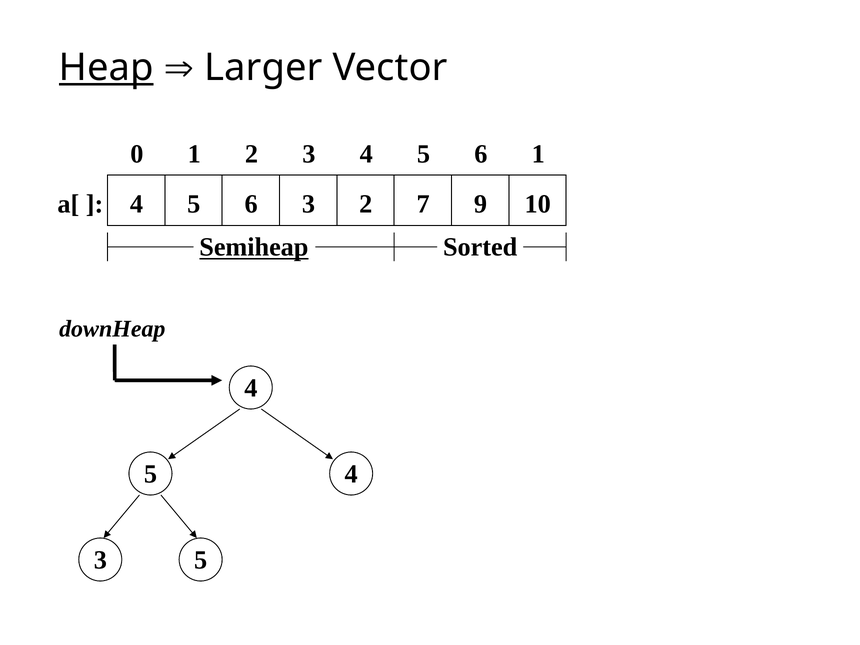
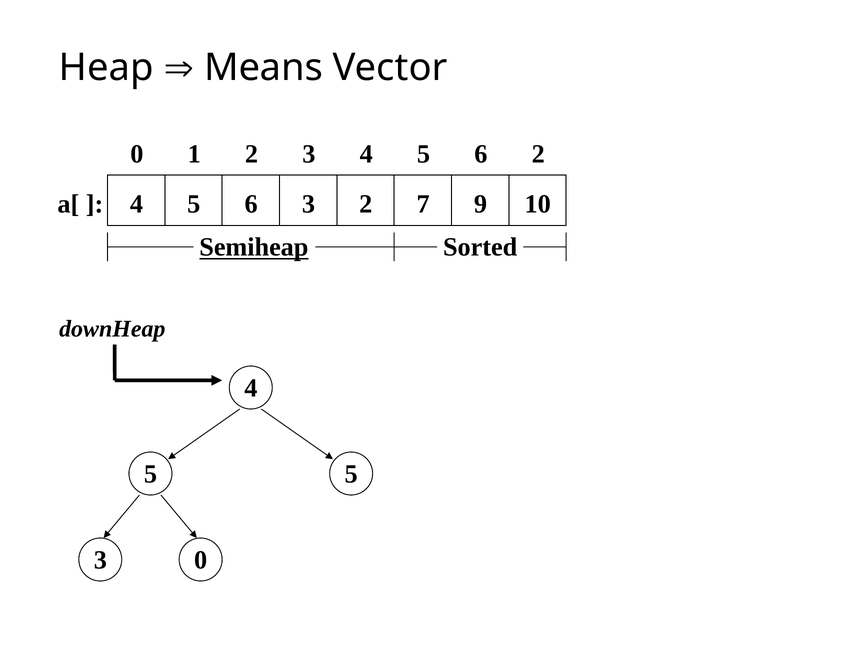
Heap underline: present -> none
Larger: Larger -> Means
0 1: 1 -> 2
4 at (351, 474): 4 -> 5
3 5: 5 -> 0
